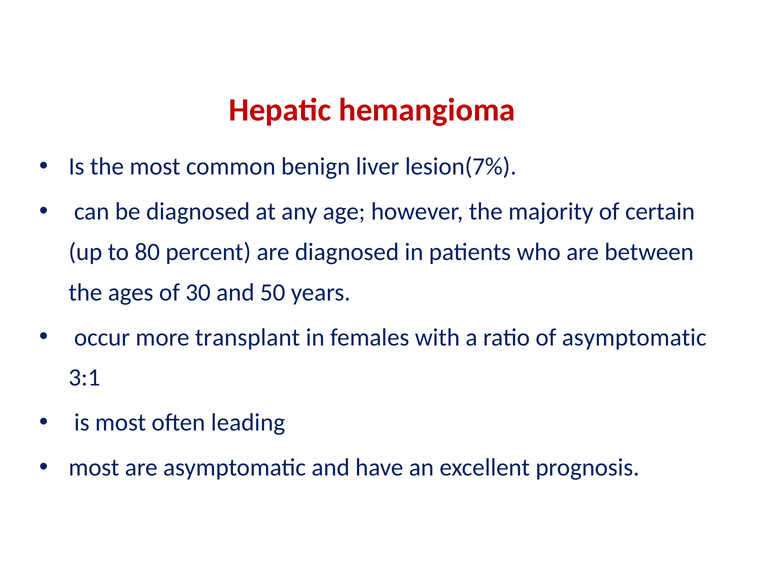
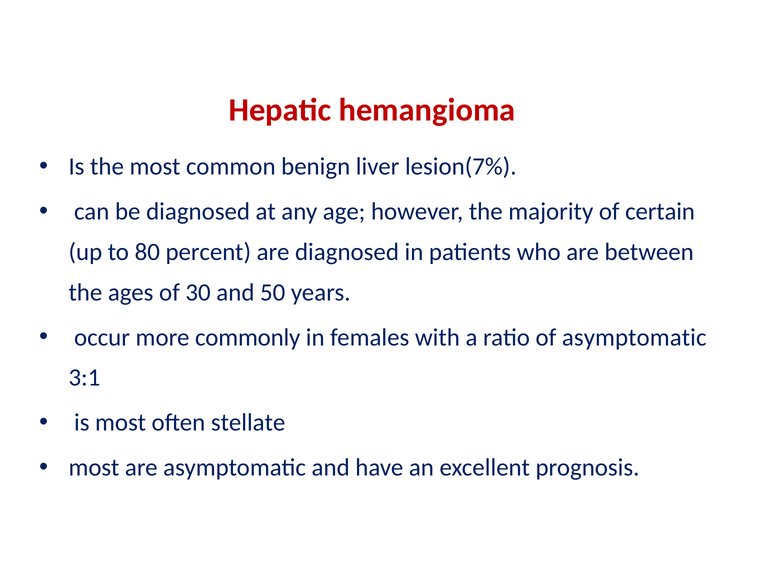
transplant: transplant -> commonly
leading: leading -> stellate
